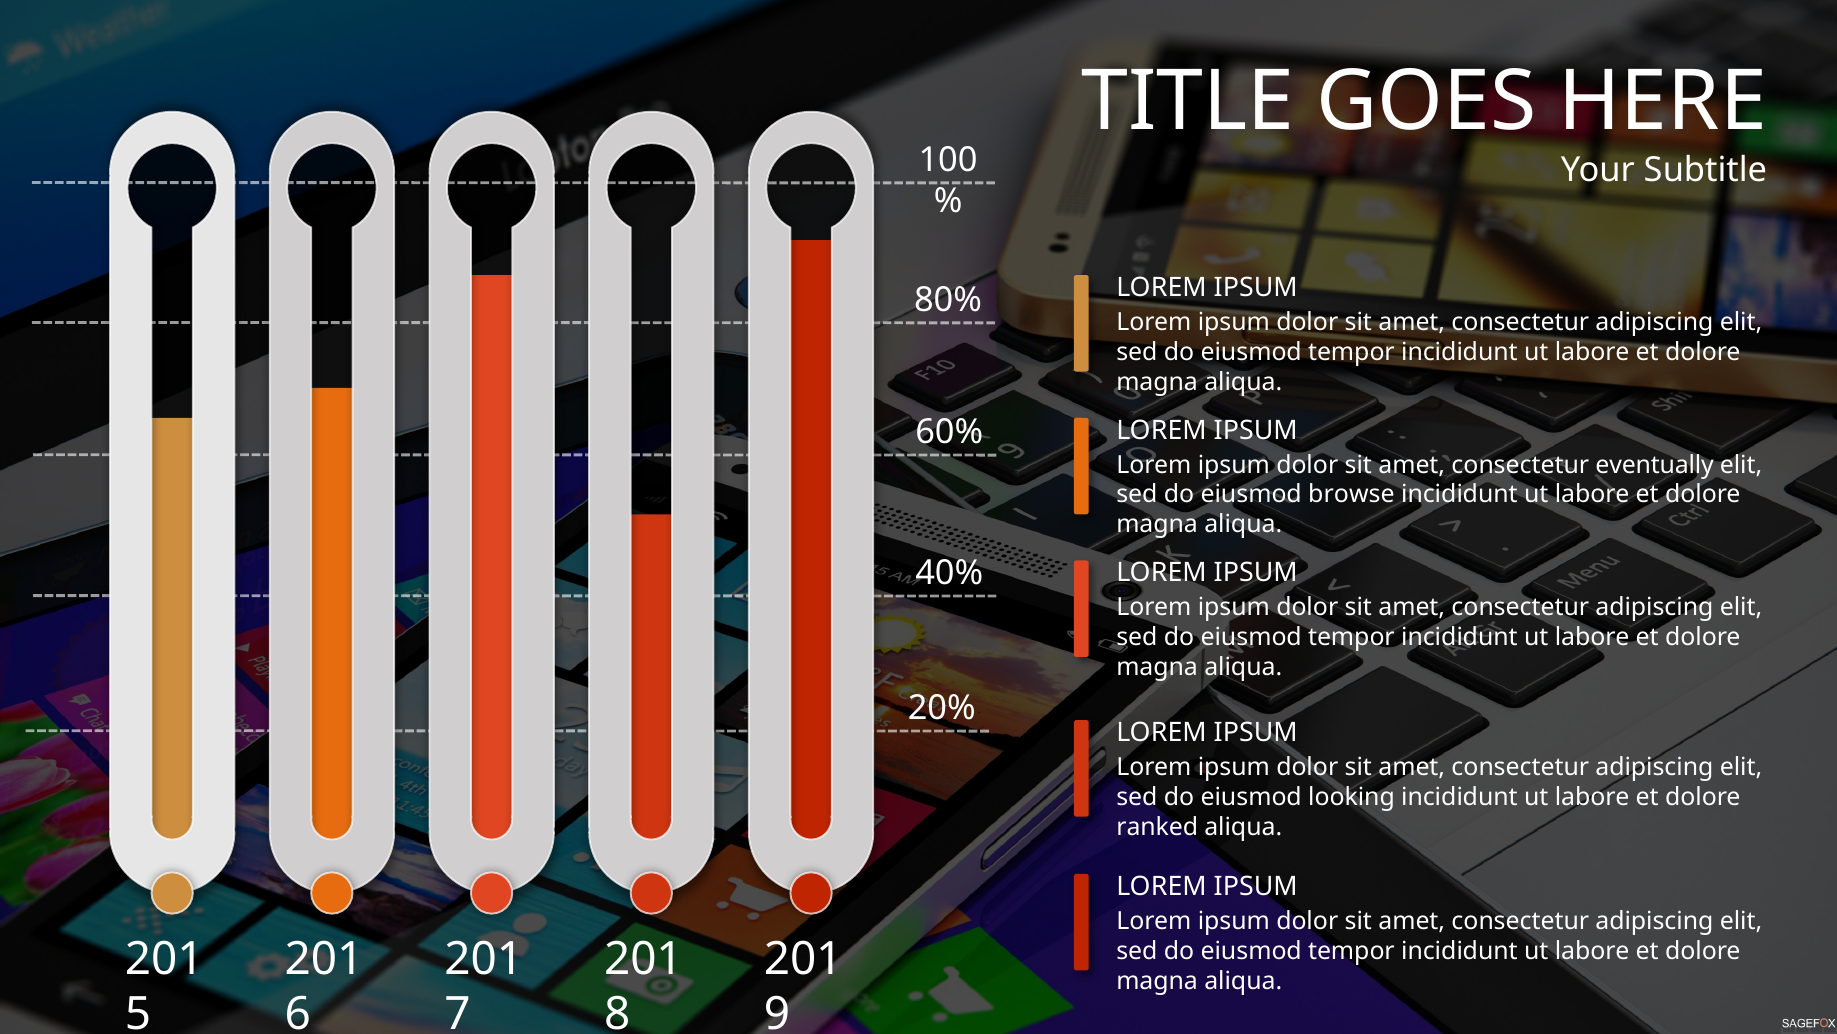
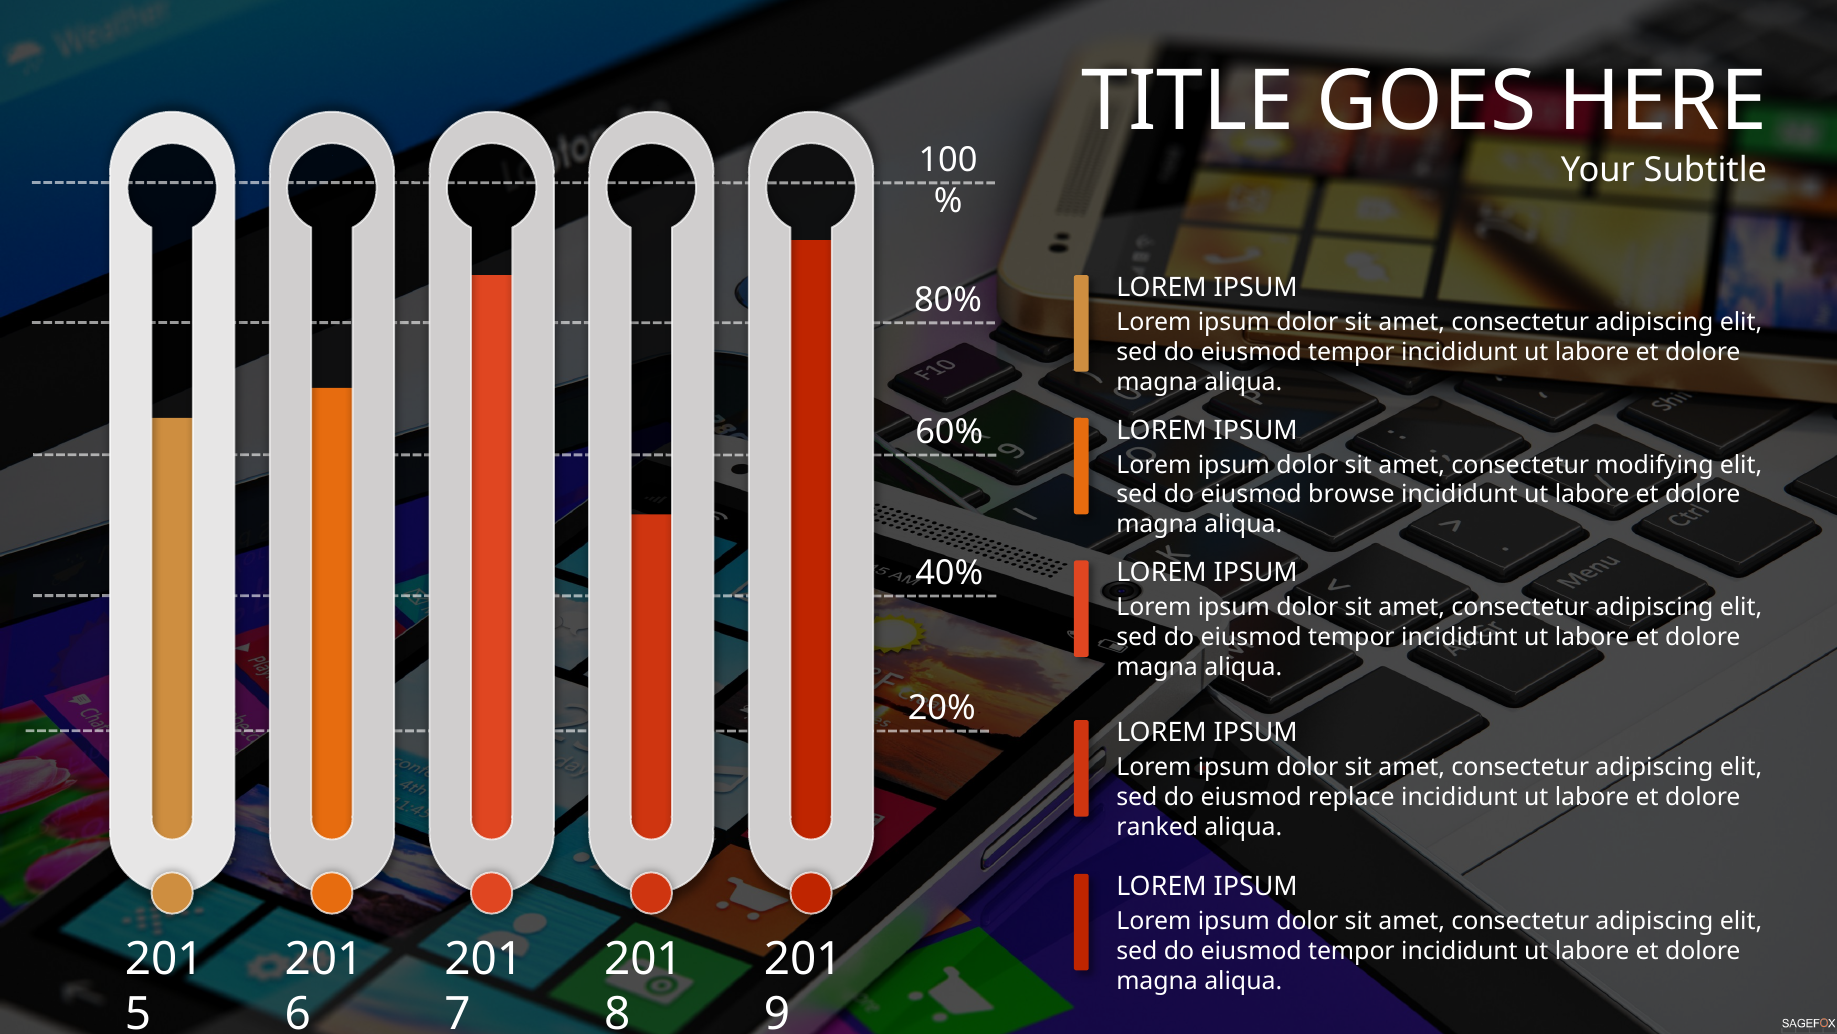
eventually: eventually -> modifying
looking: looking -> replace
